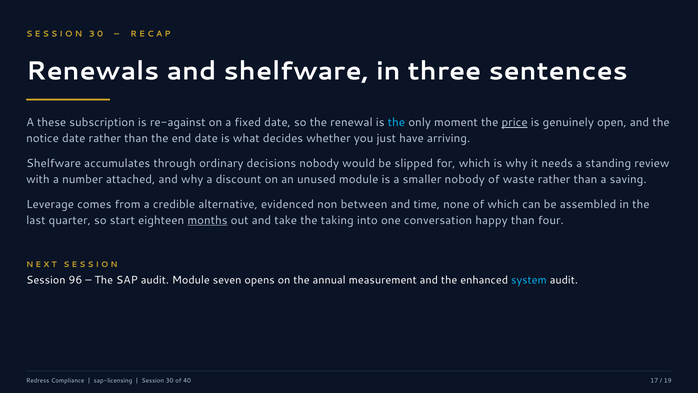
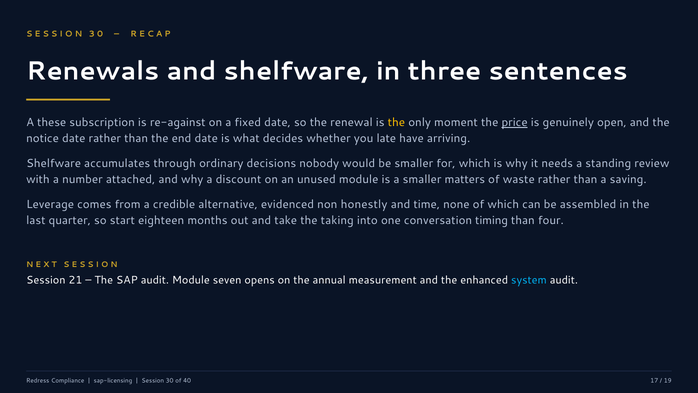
the at (396, 122) colour: light blue -> yellow
just: just -> late
be slipped: slipped -> smaller
smaller nobody: nobody -> matters
between: between -> honestly
months underline: present -> none
happy: happy -> timing
96: 96 -> 21
